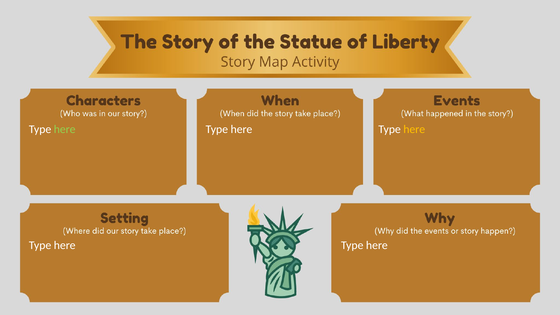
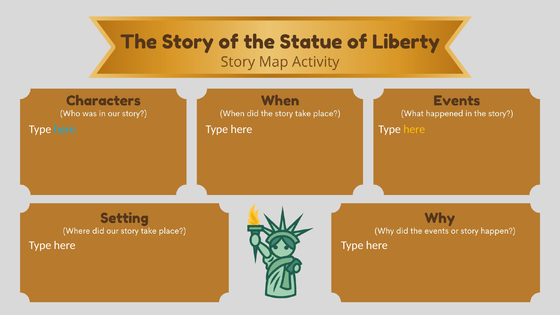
here at (65, 129) colour: light green -> light blue
